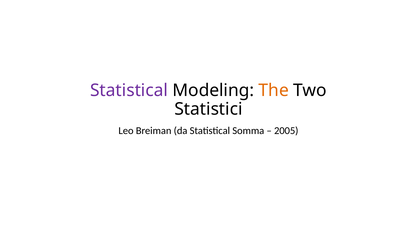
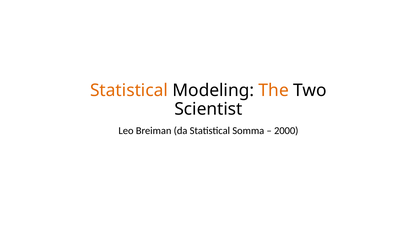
Statistical at (129, 90) colour: purple -> orange
Statistici: Statistici -> Scientist
2005: 2005 -> 2000
